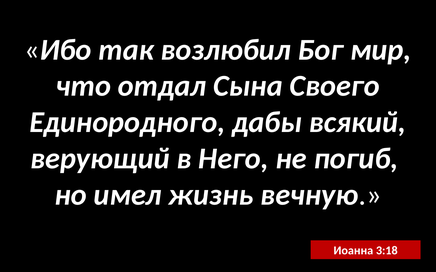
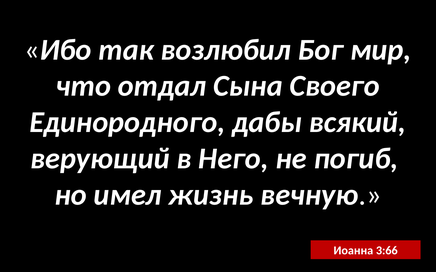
3:18: 3:18 -> 3:66
